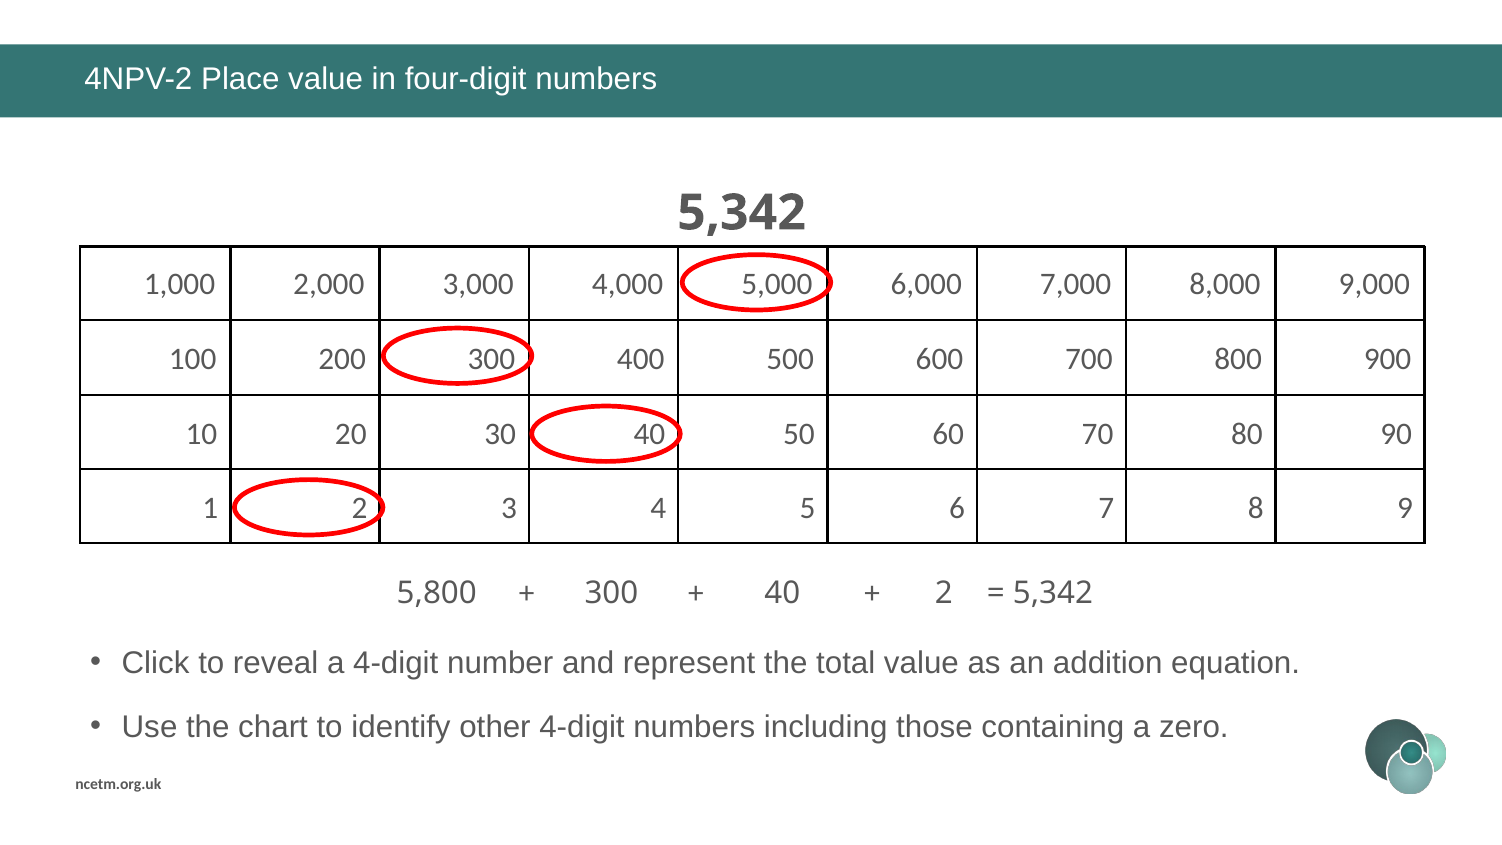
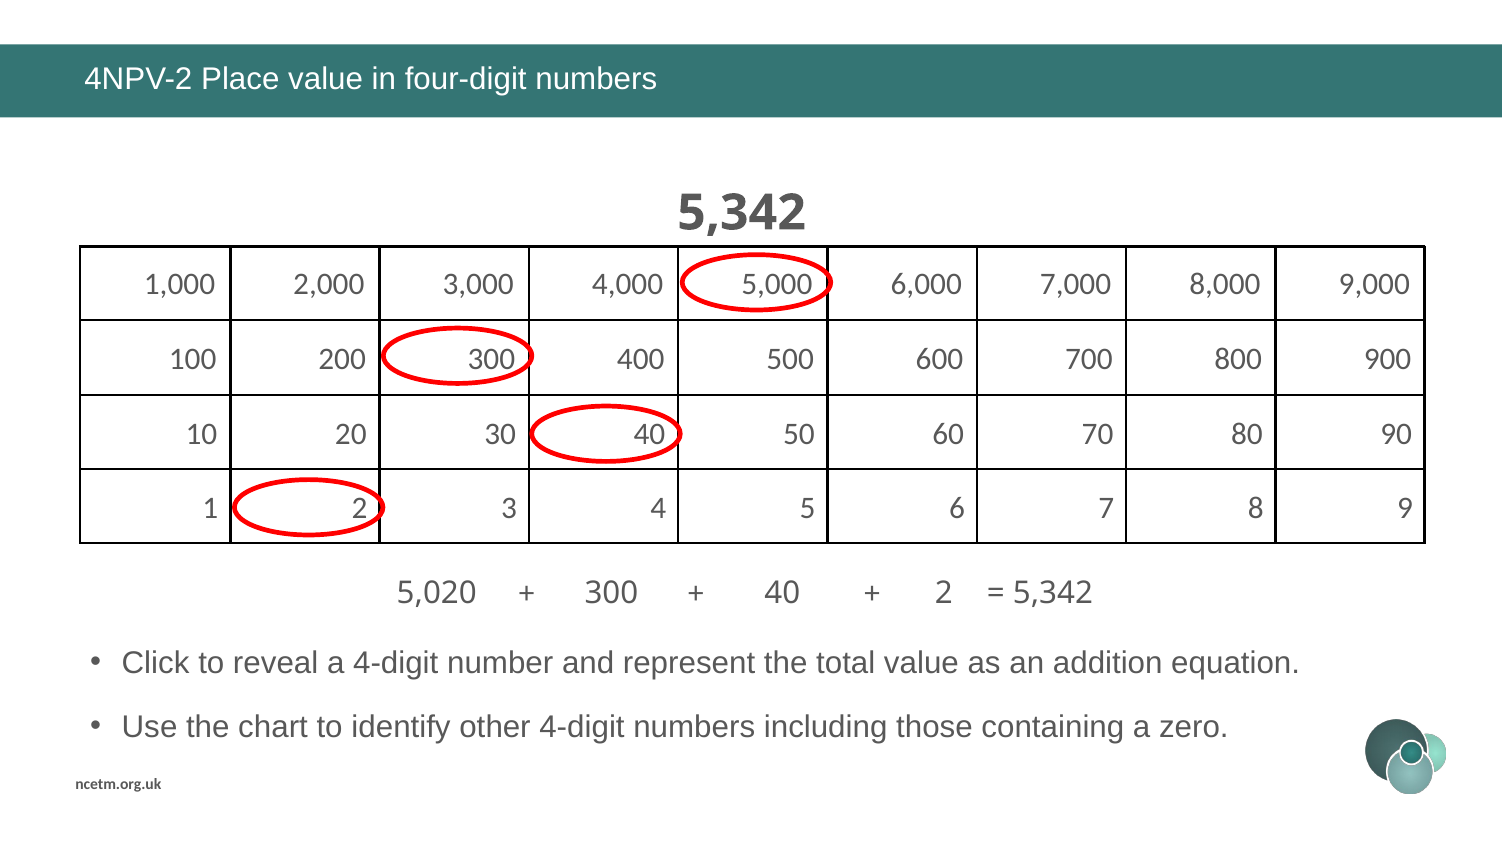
5,800: 5,800 -> 5,020
